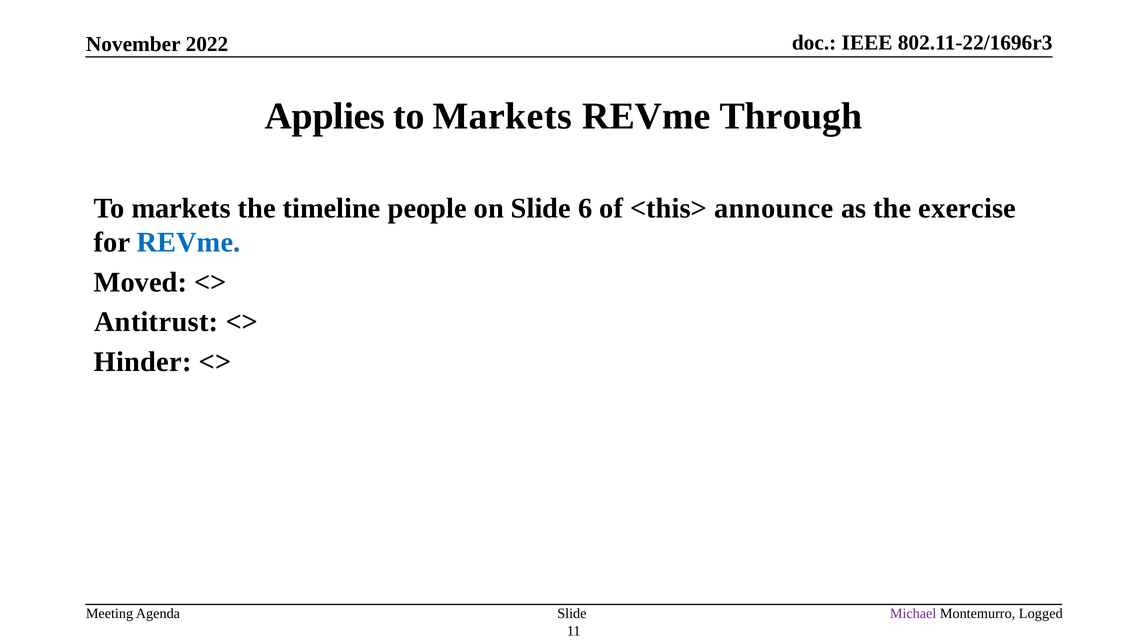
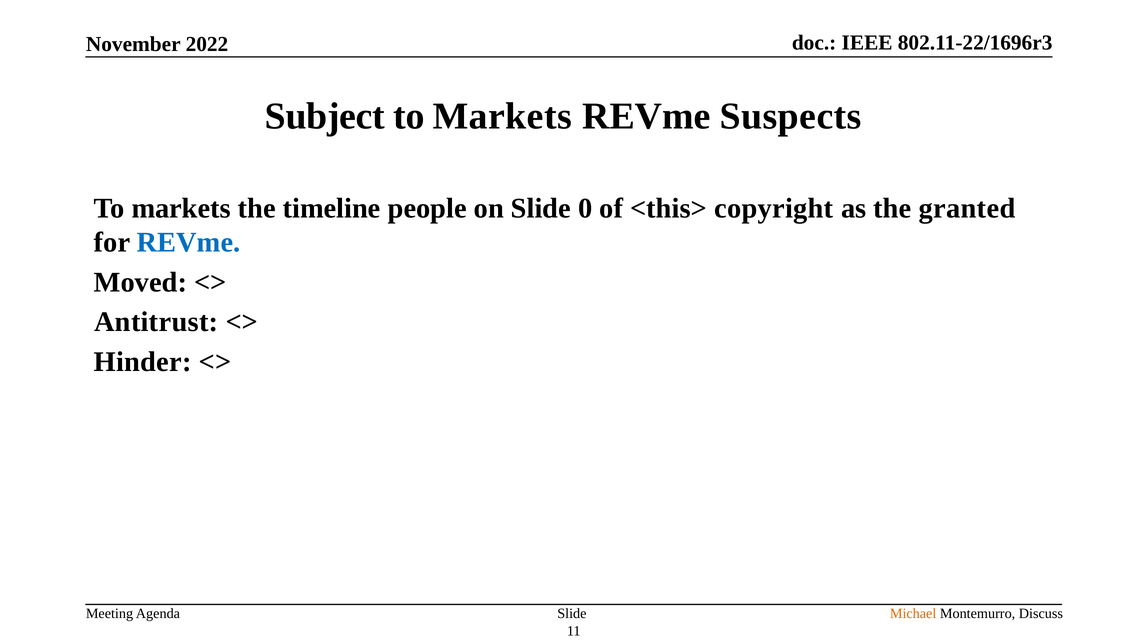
Applies: Applies -> Subject
Through: Through -> Suspects
6: 6 -> 0
announce: announce -> copyright
exercise: exercise -> granted
Michael colour: purple -> orange
Logged: Logged -> Discuss
